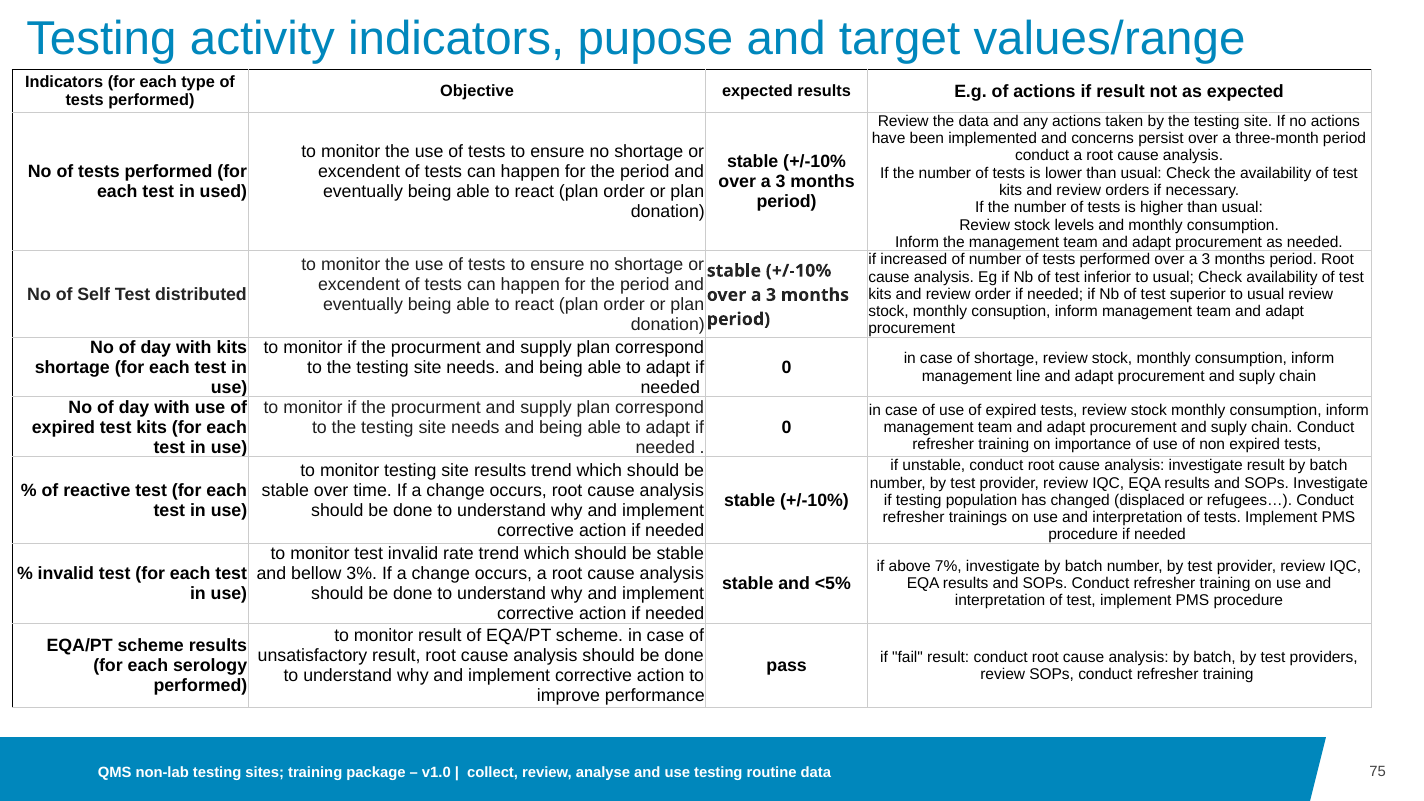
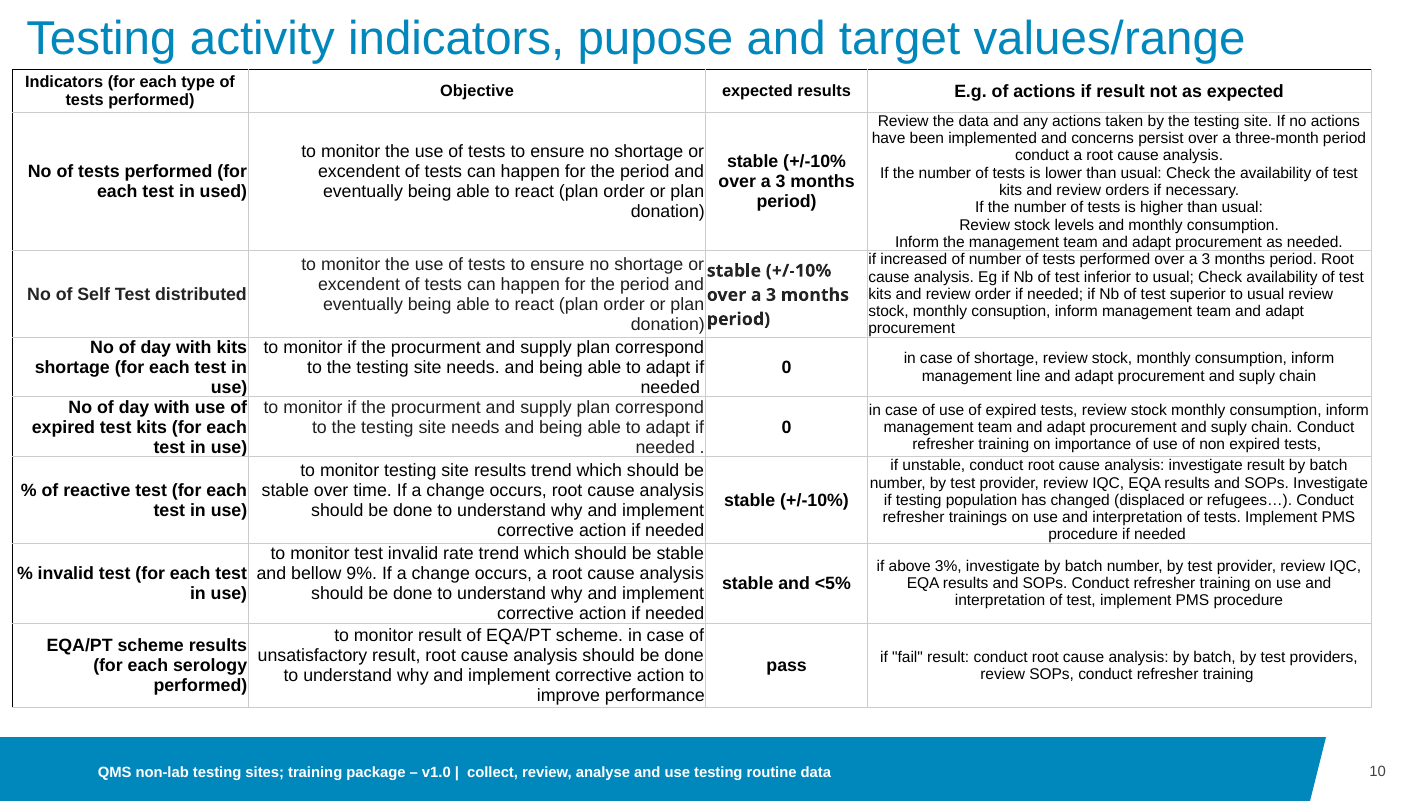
7%: 7% -> 3%
3%: 3% -> 9%
75: 75 -> 10
